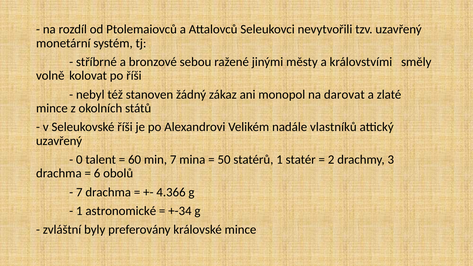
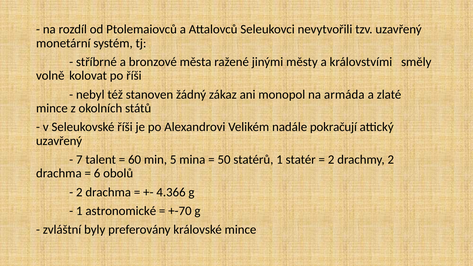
sebou: sebou -> města
darovat: darovat -> armáda
vlastníků: vlastníků -> pokračují
0: 0 -> 7
min 7: 7 -> 5
drachmy 3: 3 -> 2
7 at (79, 192): 7 -> 2
+-34: +-34 -> +-70
